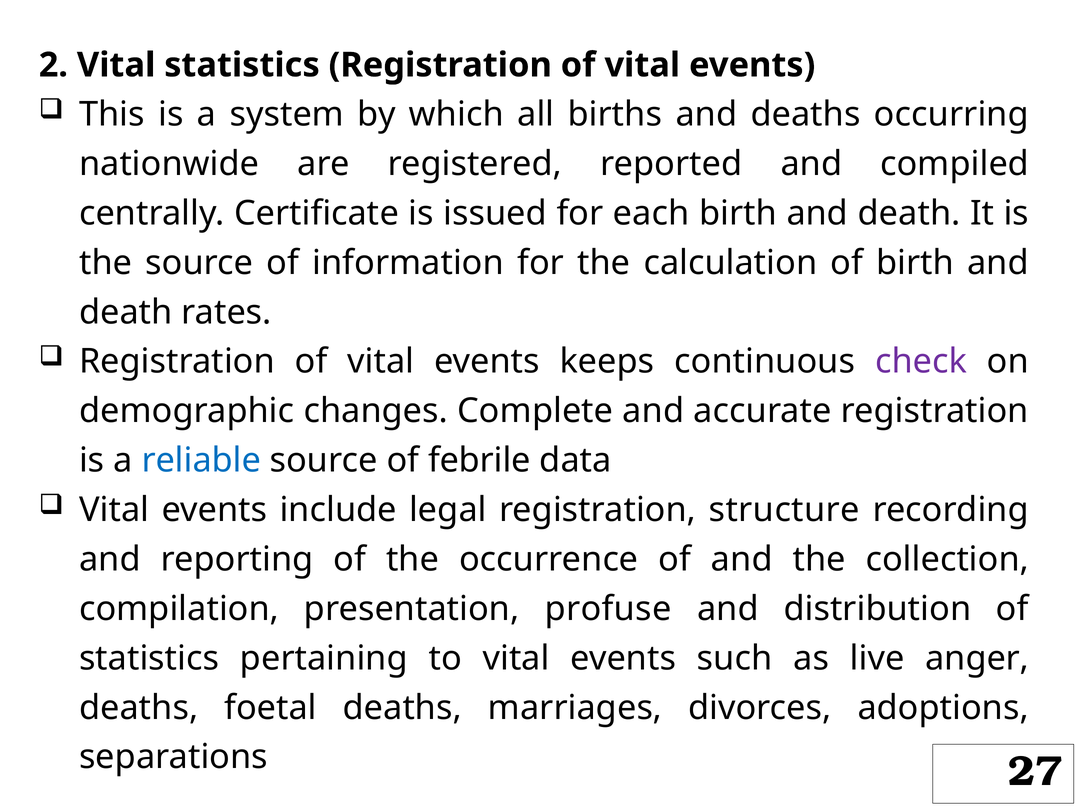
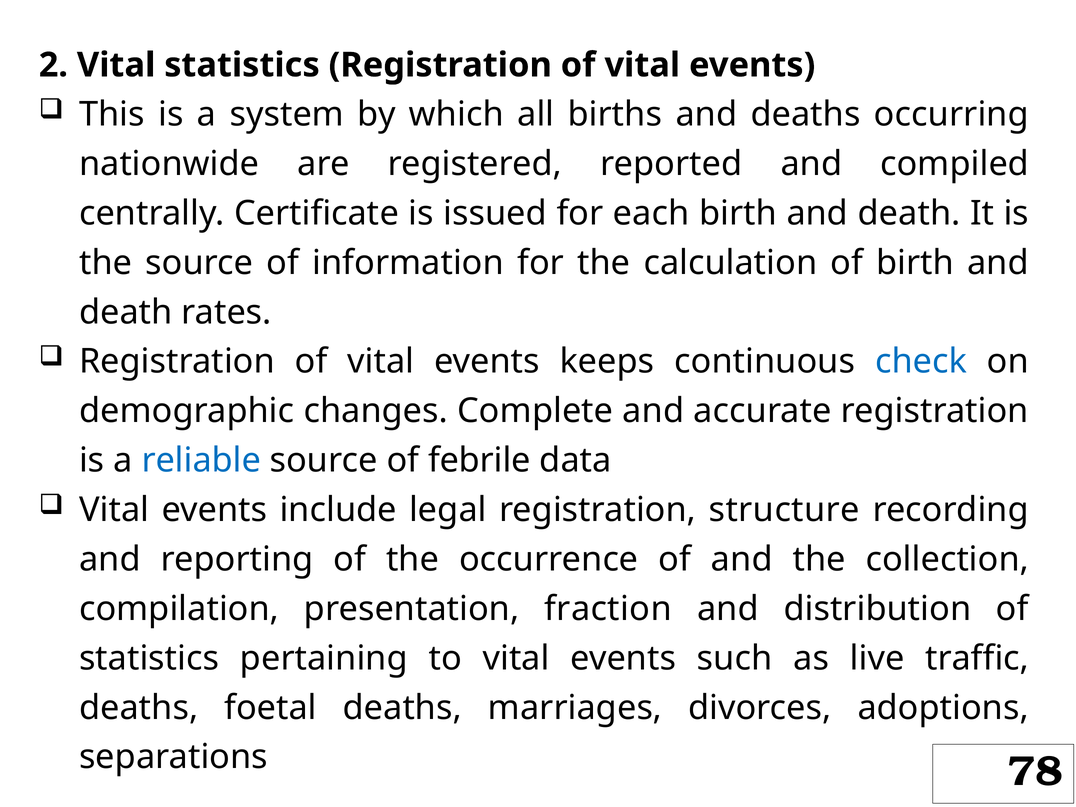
check colour: purple -> blue
profuse: profuse -> fraction
anger: anger -> traffic
27: 27 -> 78
